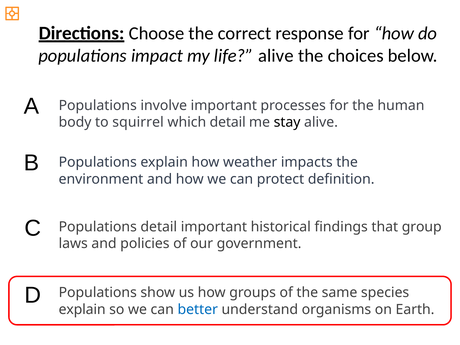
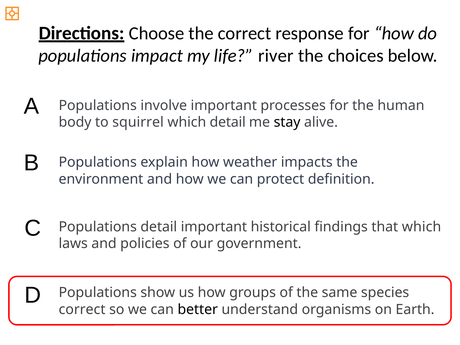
life alive: alive -> river
that group: group -> which
explain at (82, 310): explain -> correct
better colour: blue -> black
